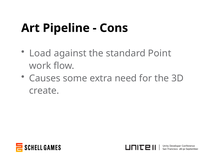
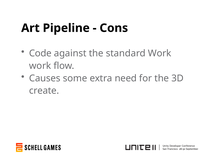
Load: Load -> Code
standard Point: Point -> Work
